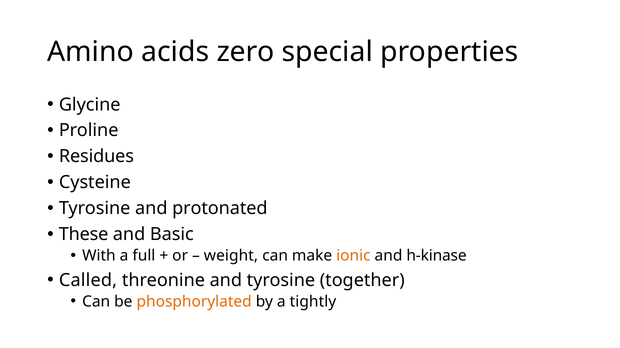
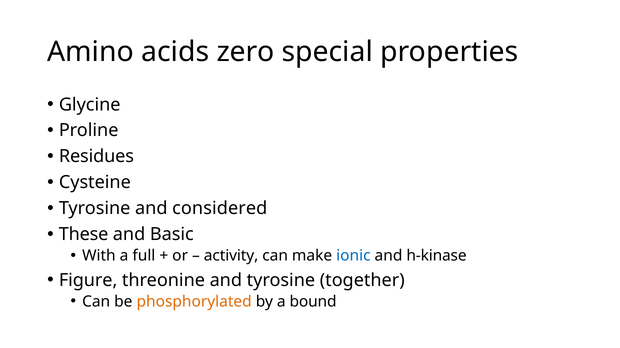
protonated: protonated -> considered
weight: weight -> activity
ionic colour: orange -> blue
Called: Called -> Figure
tightly: tightly -> bound
